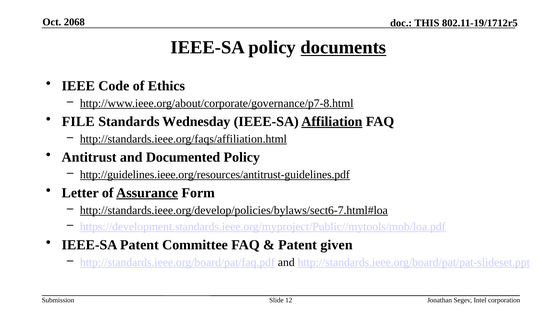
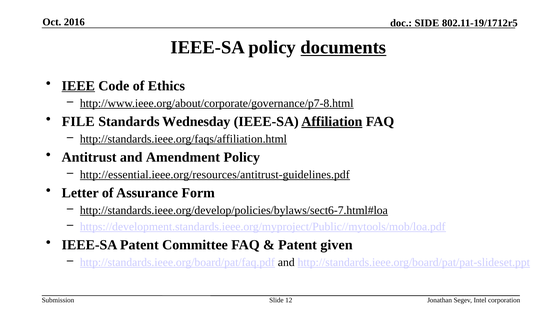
2068: 2068 -> 2016
THIS: THIS -> SIDE
IEEE underline: none -> present
Documented: Documented -> Amendment
http://guidelines.ieee.org/resources/antitrust-guidelines.pdf: http://guidelines.ieee.org/resources/antitrust-guidelines.pdf -> http://essential.ieee.org/resources/antitrust-guidelines.pdf
Assurance underline: present -> none
